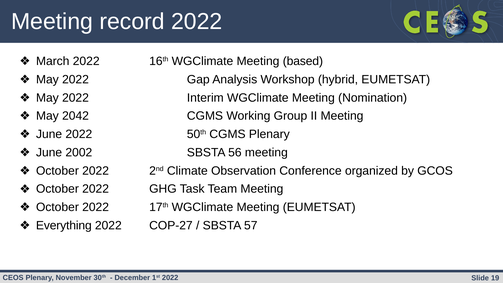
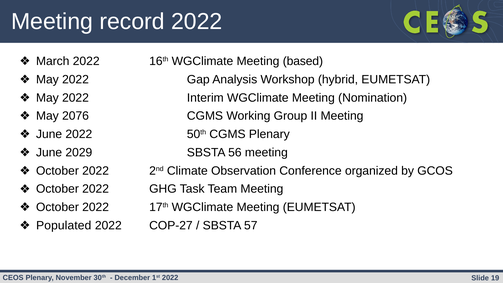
2042: 2042 -> 2076
2002: 2002 -> 2029
Everything: Everything -> Populated
